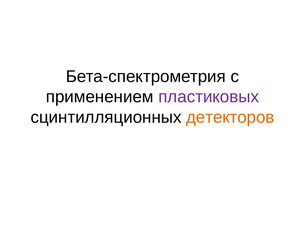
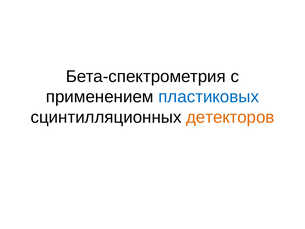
пластиковых colour: purple -> blue
